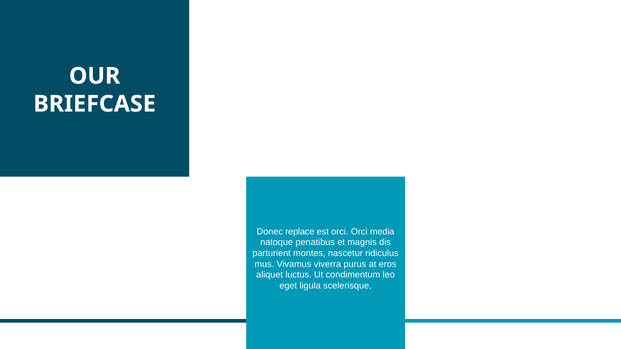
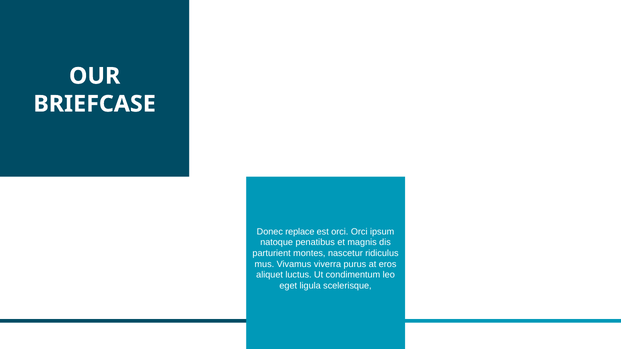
media: media -> ipsum
